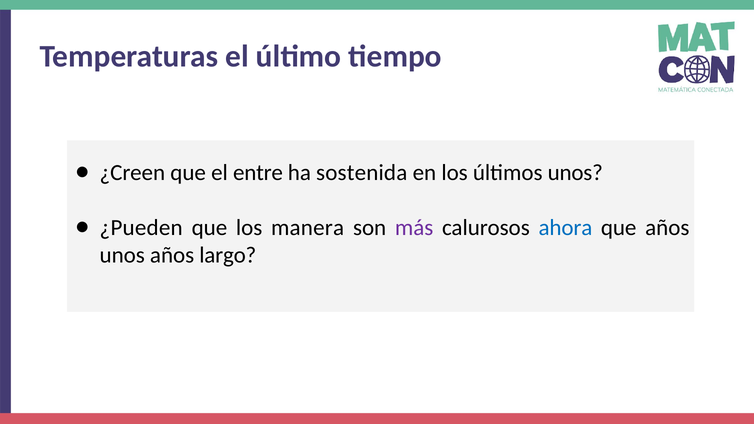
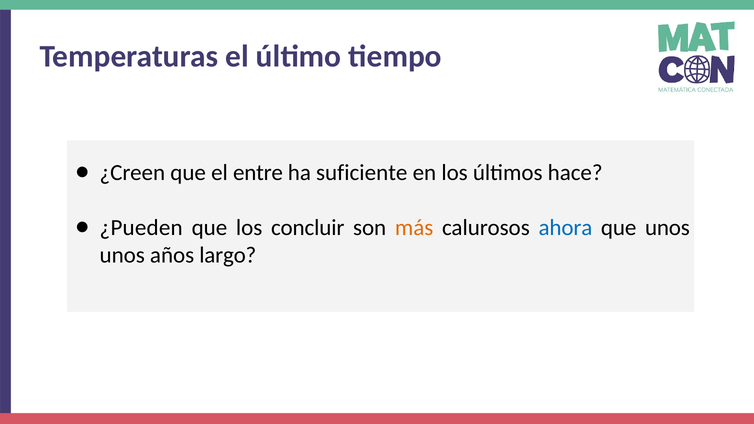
sostenida: sostenida -> suficiente
últimos unos: unos -> hace
manera: manera -> concluir
más colour: purple -> orange
que años: años -> unos
